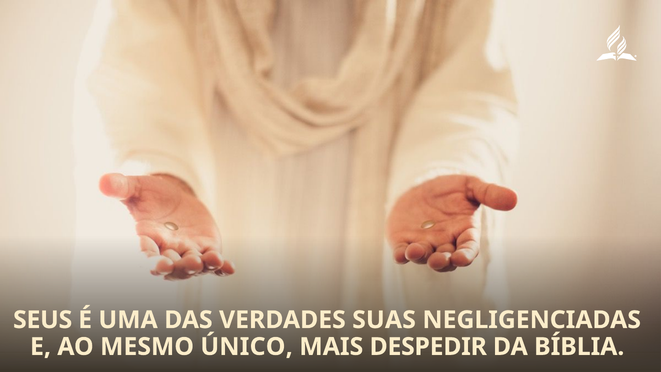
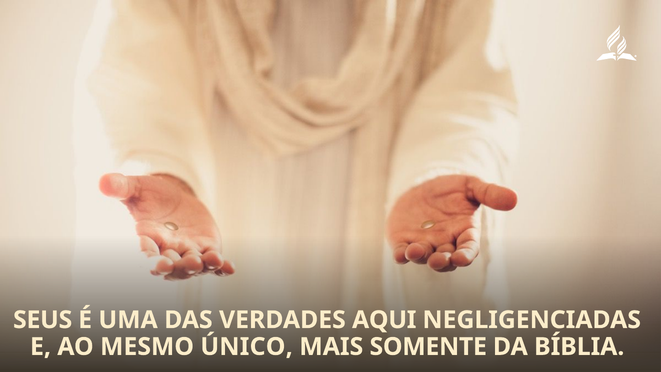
SUAS: SUAS -> AQUI
DESPEDIR: DESPEDIR -> SOMENTE
